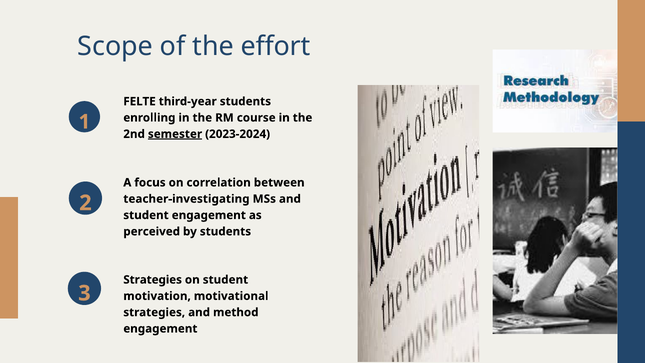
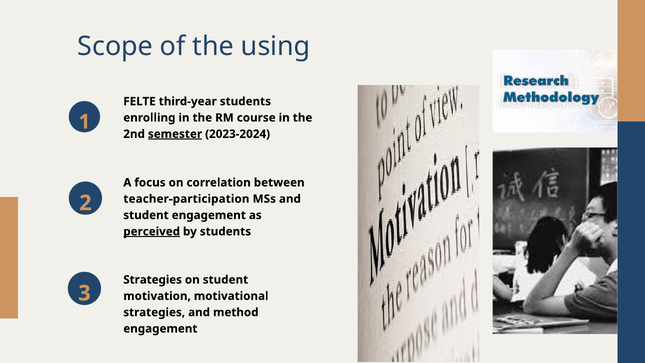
effort: effort -> using
teacher-investigating: teacher-investigating -> teacher-participation
perceived underline: none -> present
